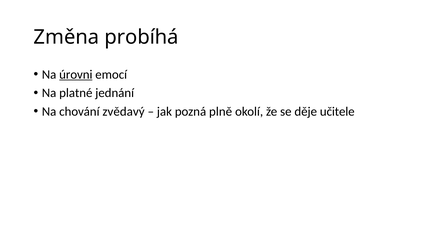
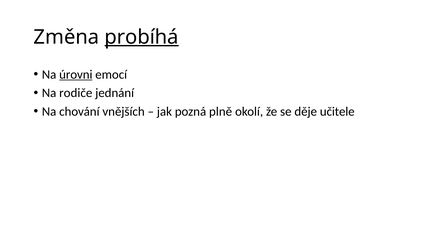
probíhá underline: none -> present
platné: platné -> rodiče
zvědavý: zvědavý -> vnějších
